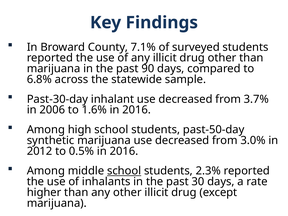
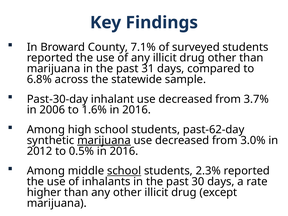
90: 90 -> 31
past-50-day: past-50-day -> past-62-day
marijuana at (104, 140) underline: none -> present
